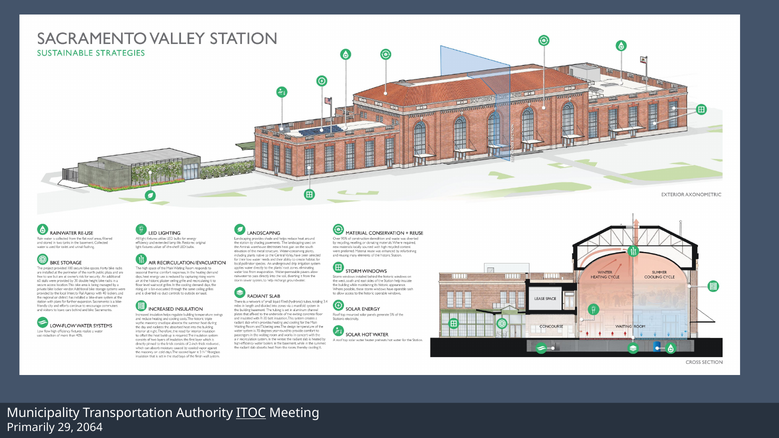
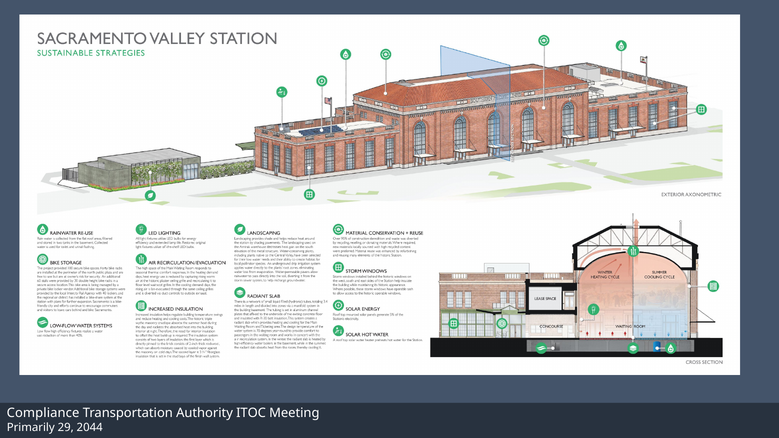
Municipality: Municipality -> Compliance
ITOC underline: present -> none
2064: 2064 -> 2044
